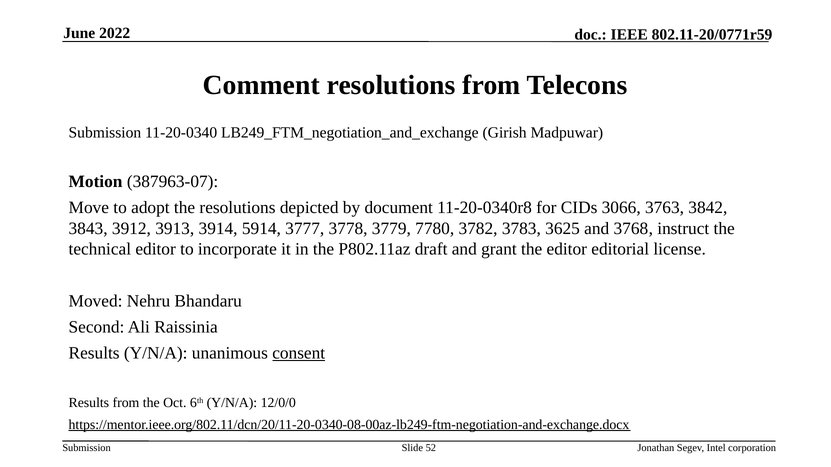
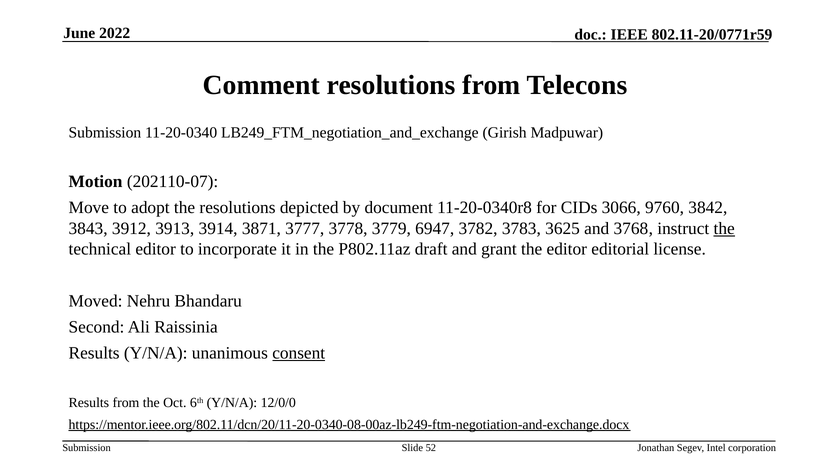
387963-07: 387963-07 -> 202110-07
3763: 3763 -> 9760
5914: 5914 -> 3871
7780: 7780 -> 6947
the at (724, 229) underline: none -> present
